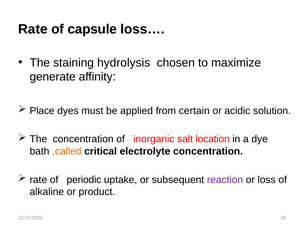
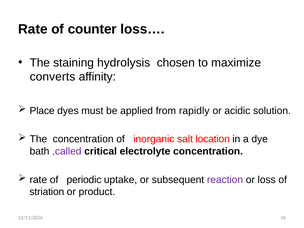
capsule: capsule -> counter
generate: generate -> converts
certain: certain -> rapidly
,called colour: orange -> purple
alkaline: alkaline -> striation
